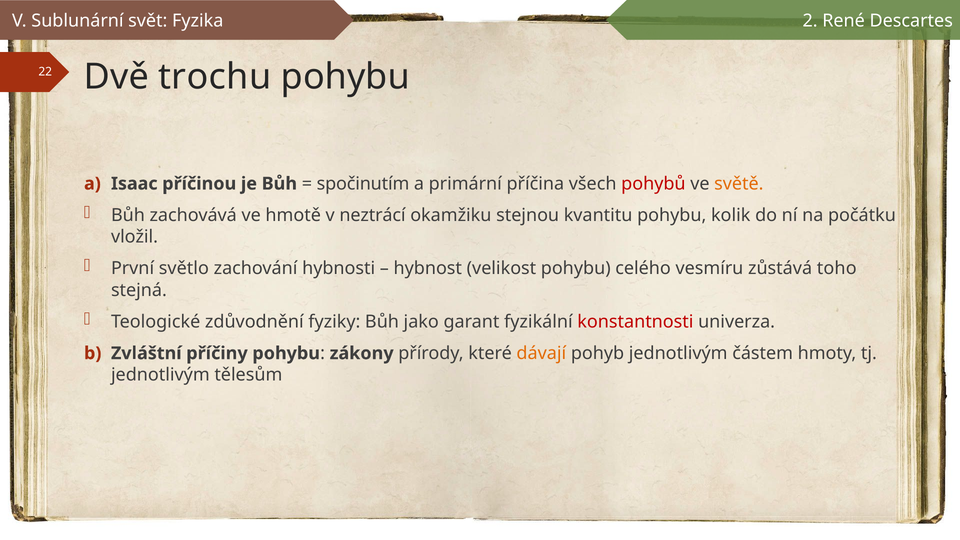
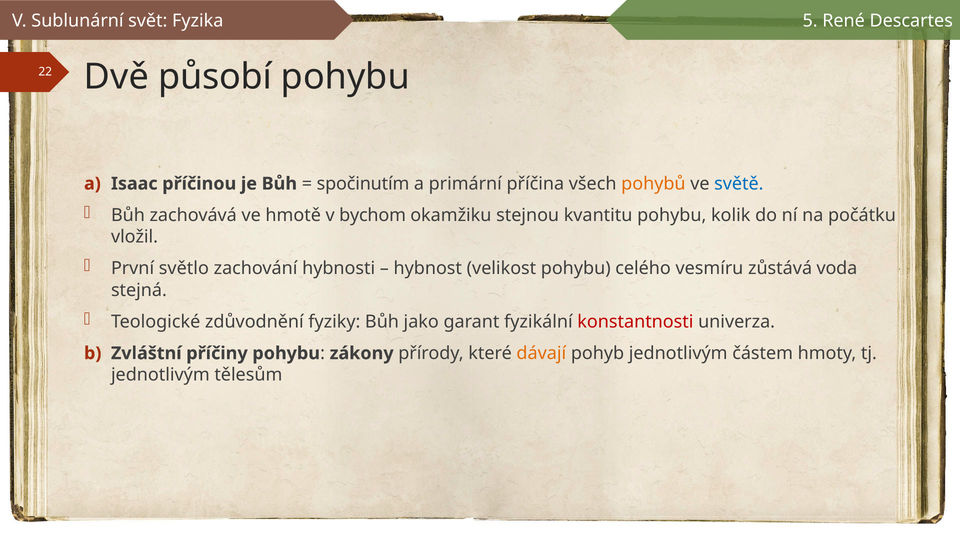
2: 2 -> 5
trochu: trochu -> působí
pohybů colour: red -> orange
světě colour: orange -> blue
neztrácí: neztrácí -> bychom
toho: toho -> voda
